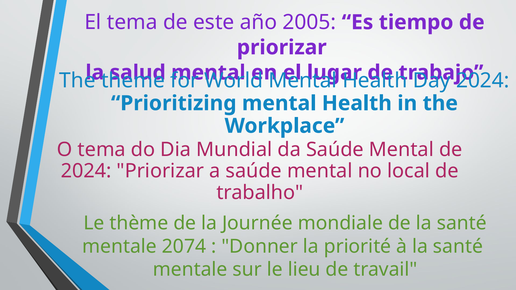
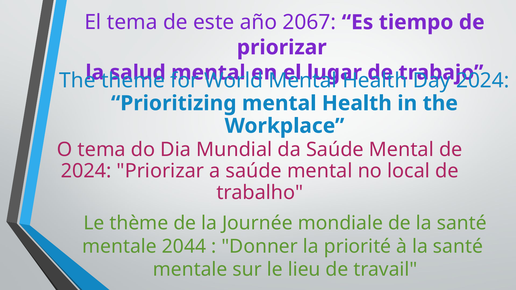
2005: 2005 -> 2067
2074: 2074 -> 2044
